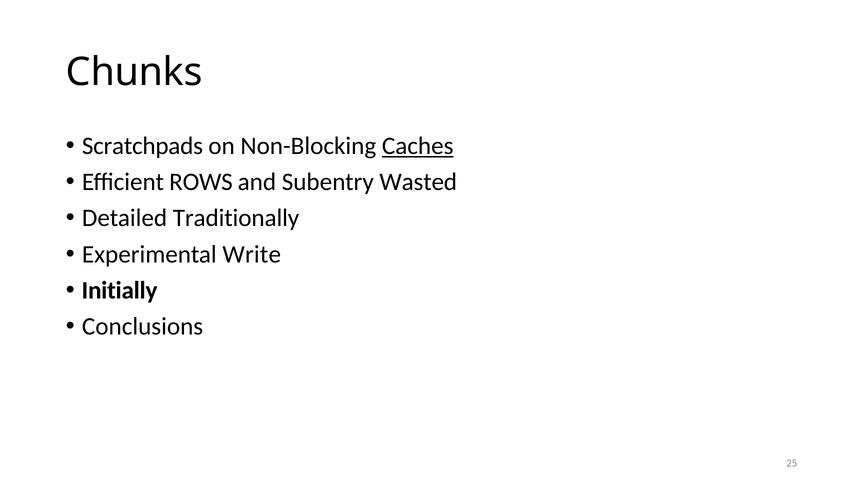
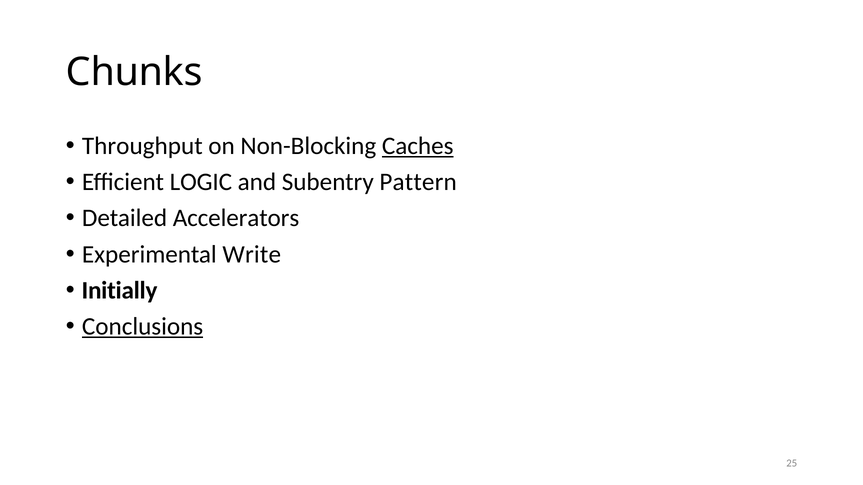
Scratchpads: Scratchpads -> Throughput
ROWS: ROWS -> LOGIC
Wasted: Wasted -> Pattern
Traditionally: Traditionally -> Accelerators
Conclusions underline: none -> present
